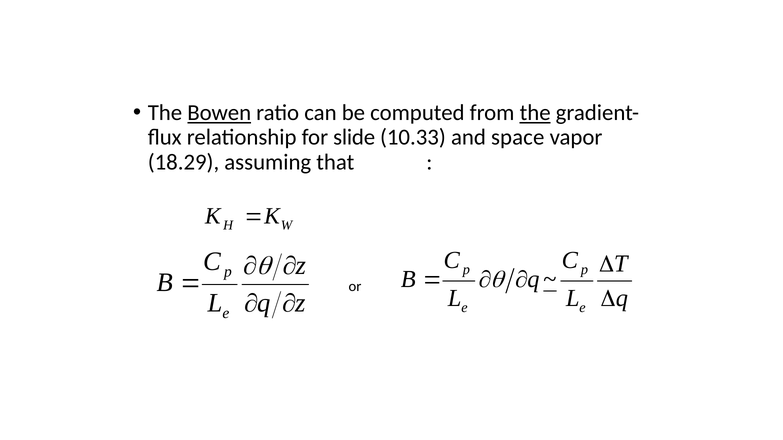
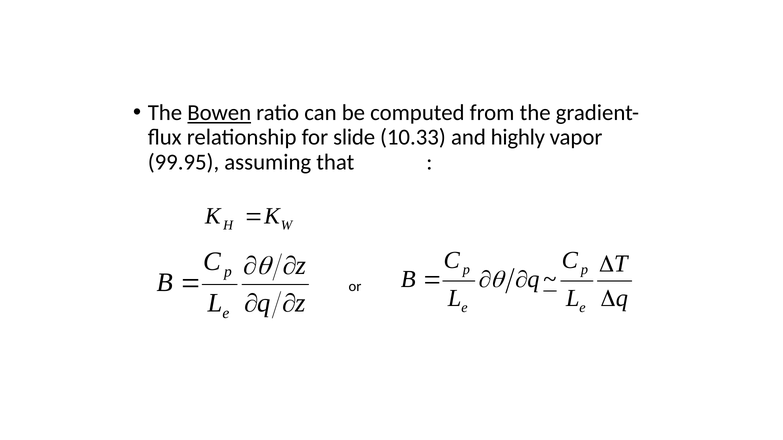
the at (535, 113) underline: present -> none
space: space -> highly
18.29: 18.29 -> 99.95
